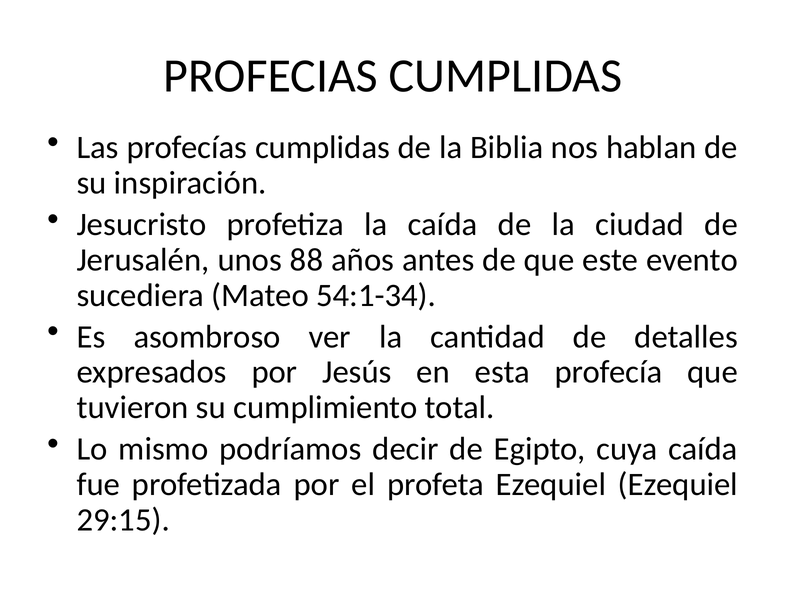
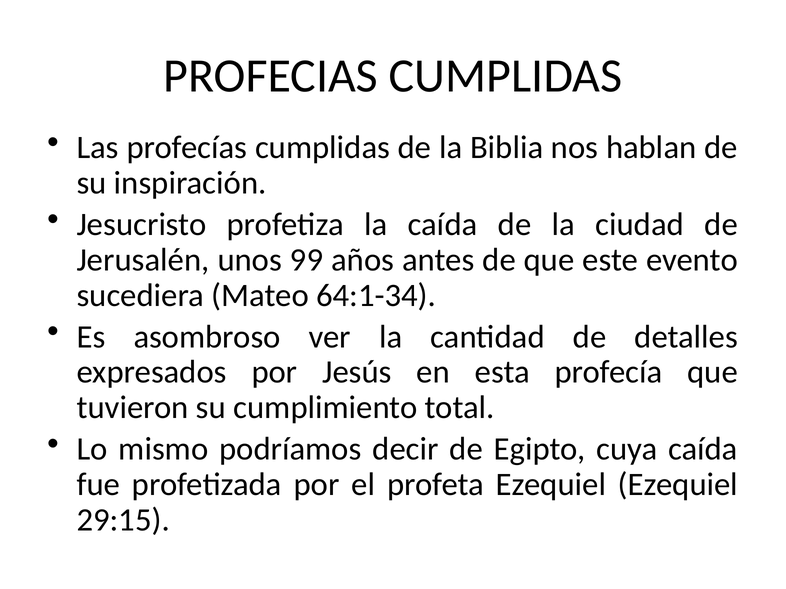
88: 88 -> 99
54:1-34: 54:1-34 -> 64:1-34
